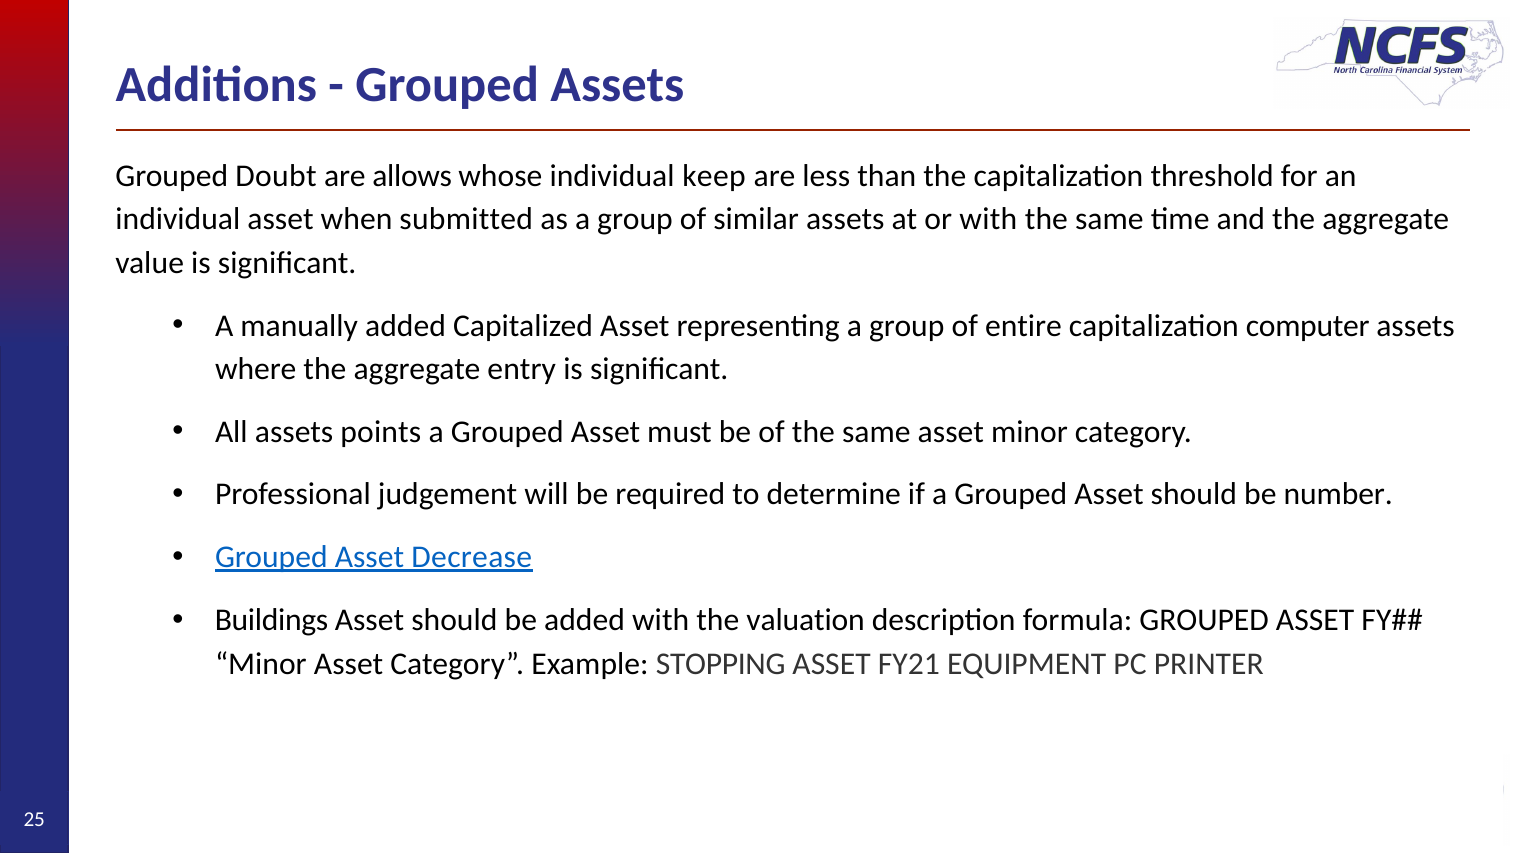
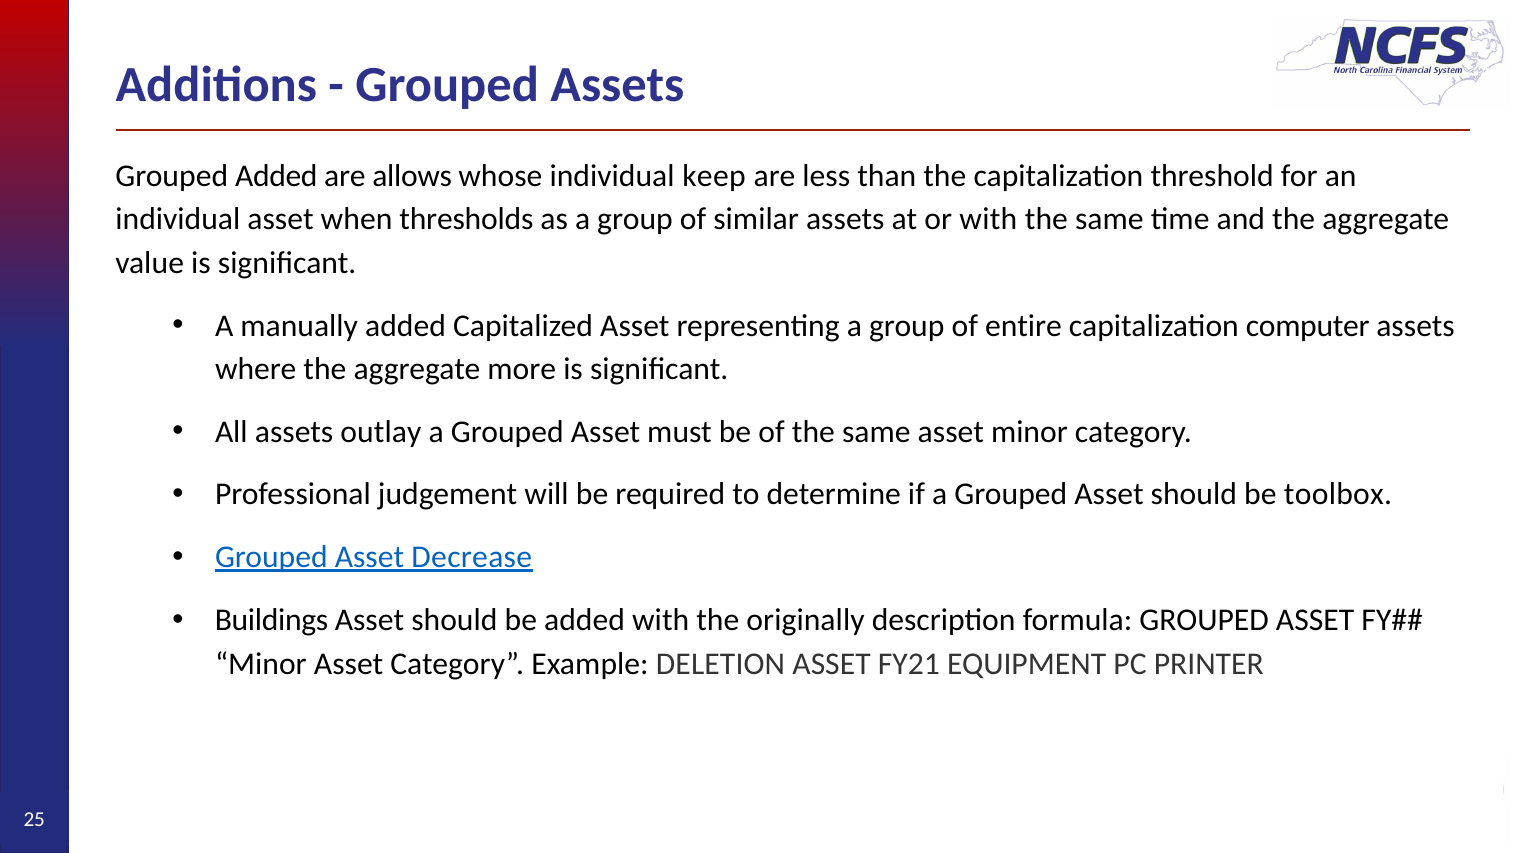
Grouped Doubt: Doubt -> Added
submitted: submitted -> thresholds
entry: entry -> more
points: points -> outlay
number: number -> toolbox
valuation: valuation -> originally
STOPPING: STOPPING -> DELETION
